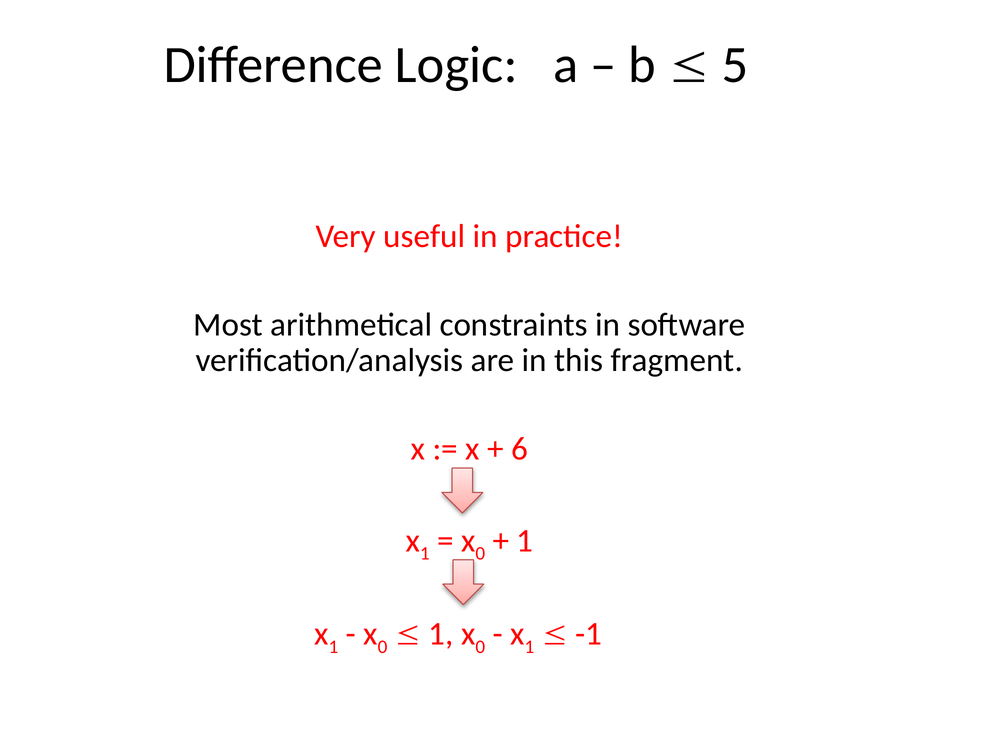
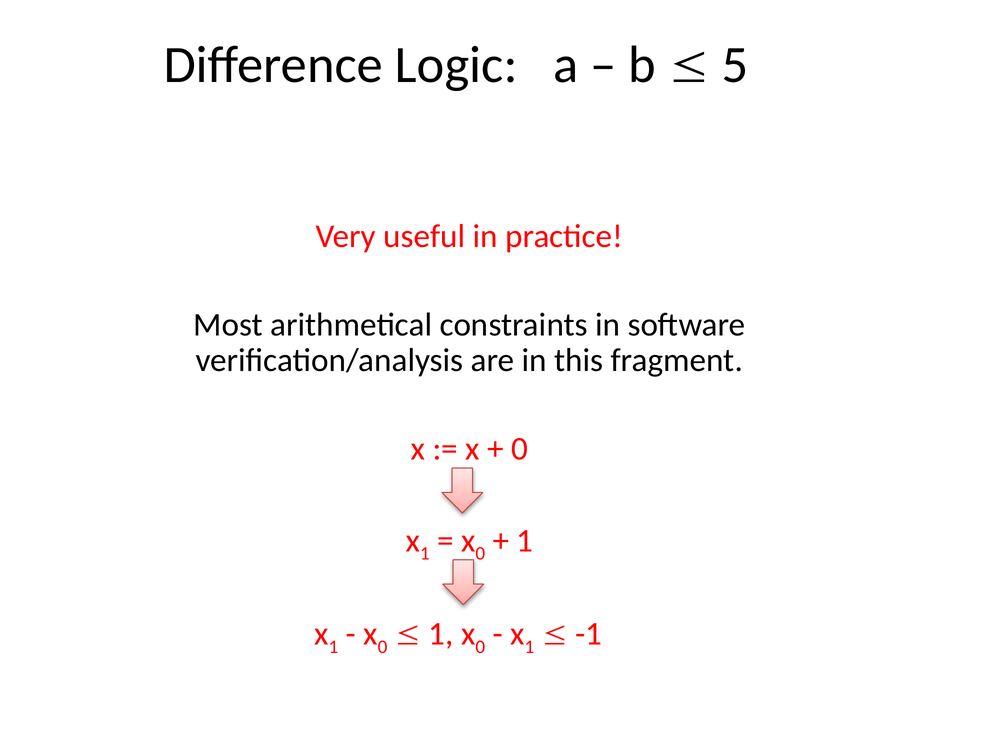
6 at (520, 449): 6 -> 0
